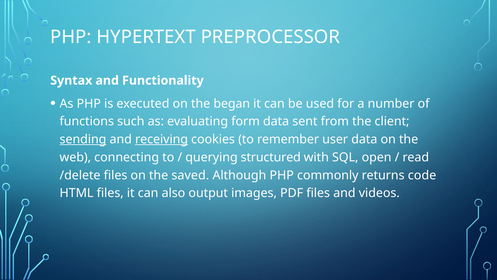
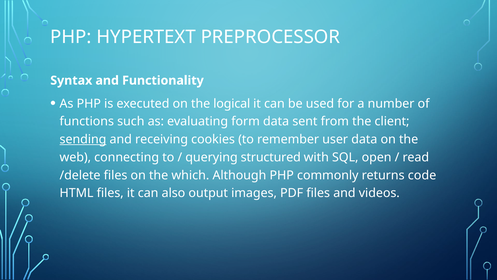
began: began -> logical
receiving underline: present -> none
saved: saved -> which
